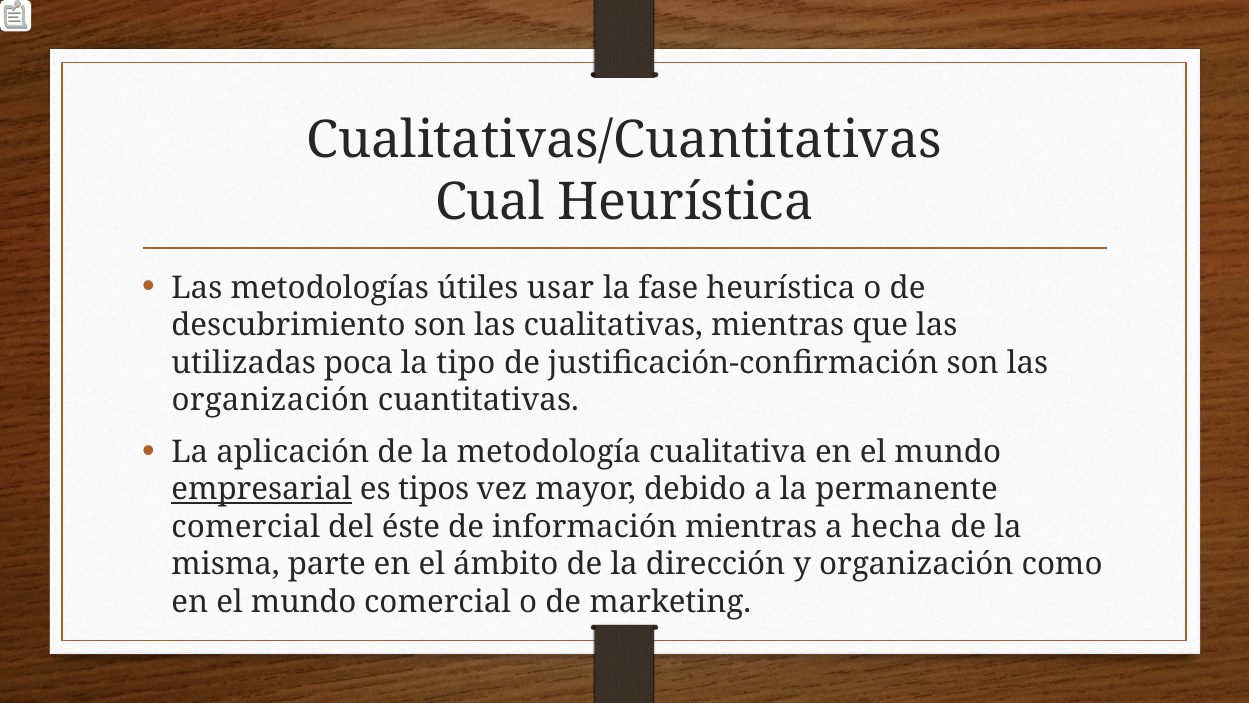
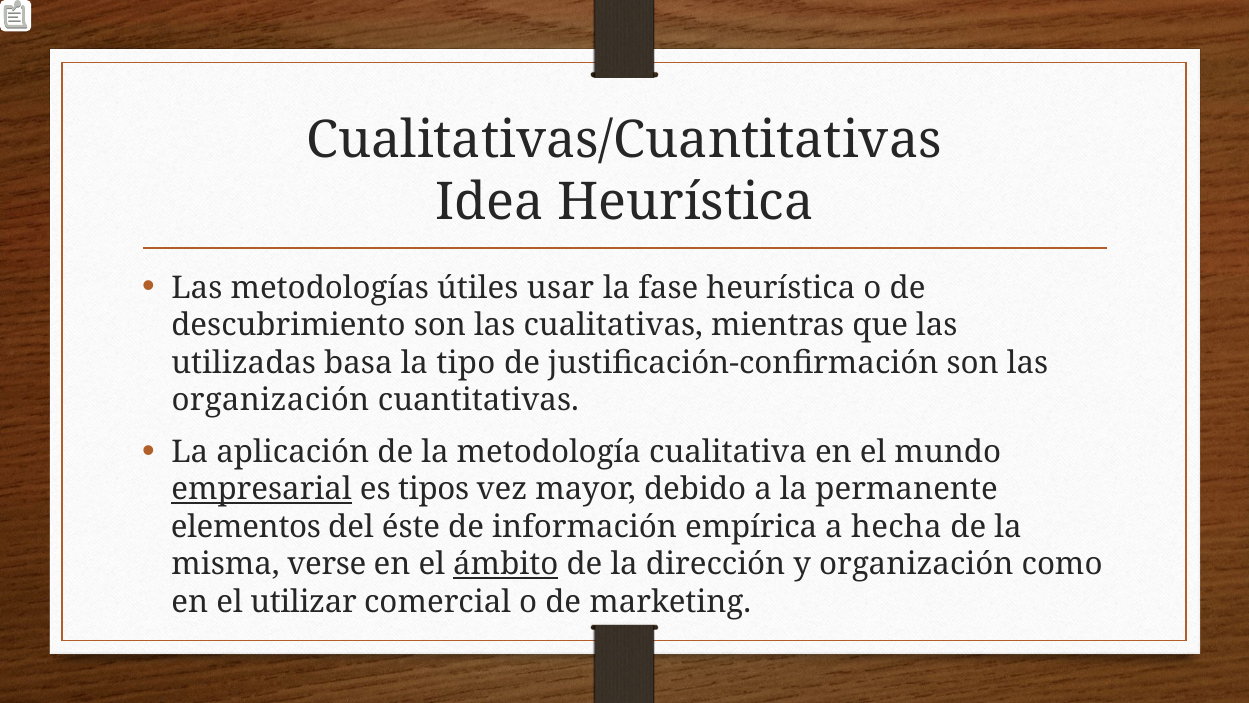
Cual: Cual -> Idea
poca: poca -> basa
comercial at (246, 526): comercial -> elementos
información mientras: mientras -> empírica
parte: parte -> verse
ámbito underline: none -> present
mundo at (304, 601): mundo -> utilizar
